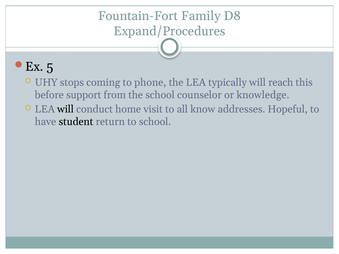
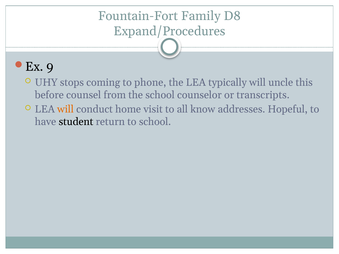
5: 5 -> 9
reach: reach -> uncle
support: support -> counsel
knowledge: knowledge -> transcripts
will at (66, 109) colour: black -> orange
